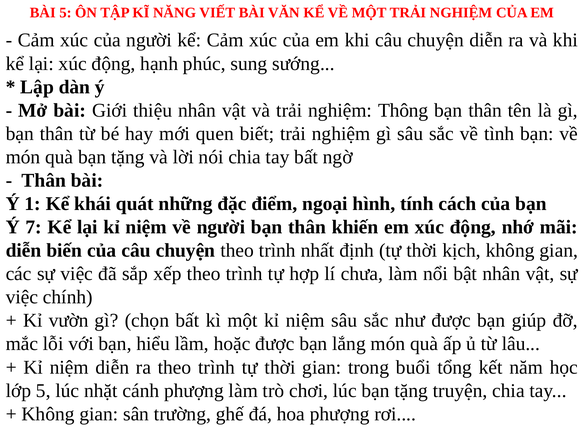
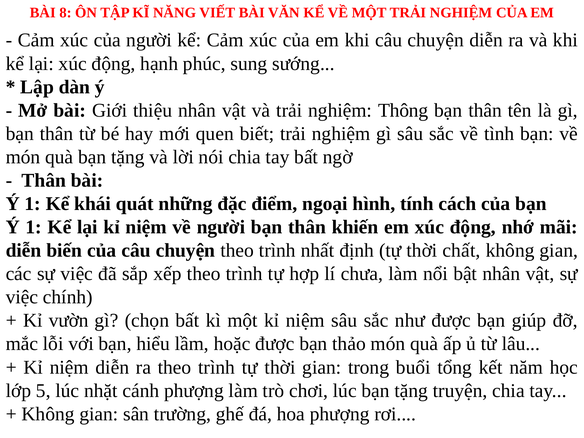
BÀI 5: 5 -> 8
7 at (34, 227): 7 -> 1
kịch: kịch -> chất
lắng: lắng -> thảo
